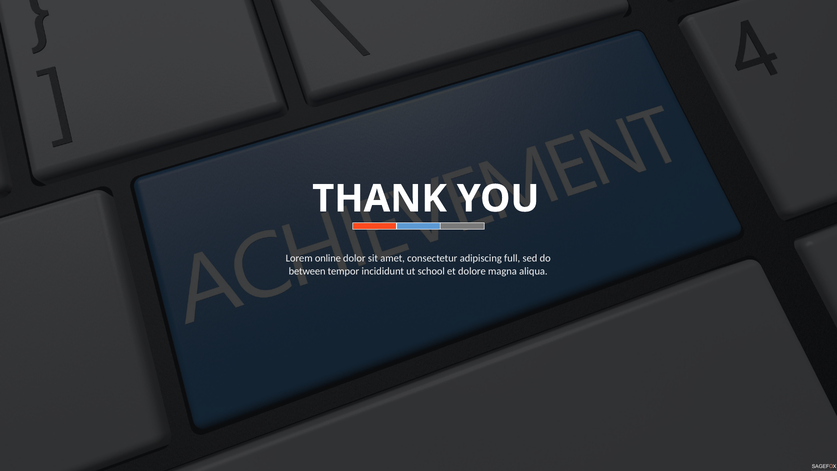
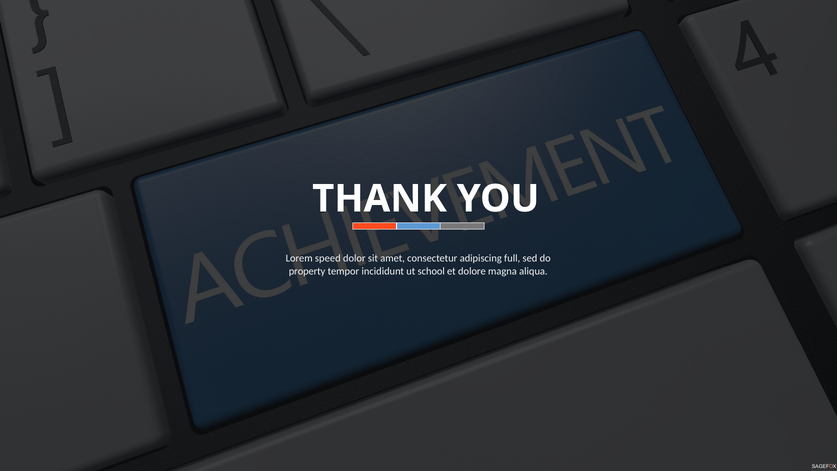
online: online -> speed
between: between -> property
